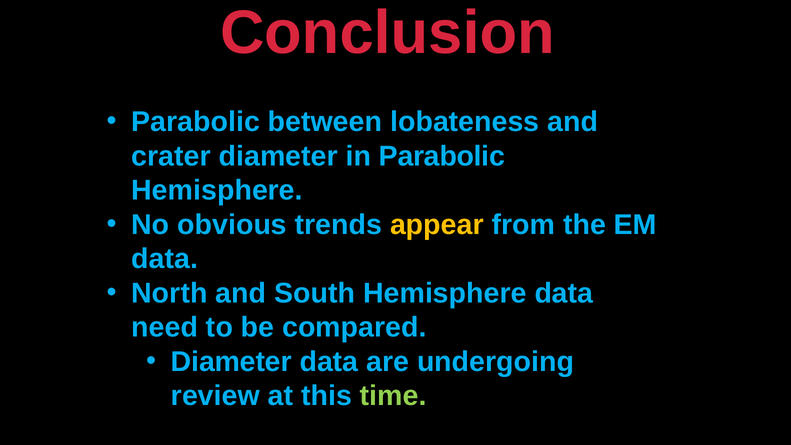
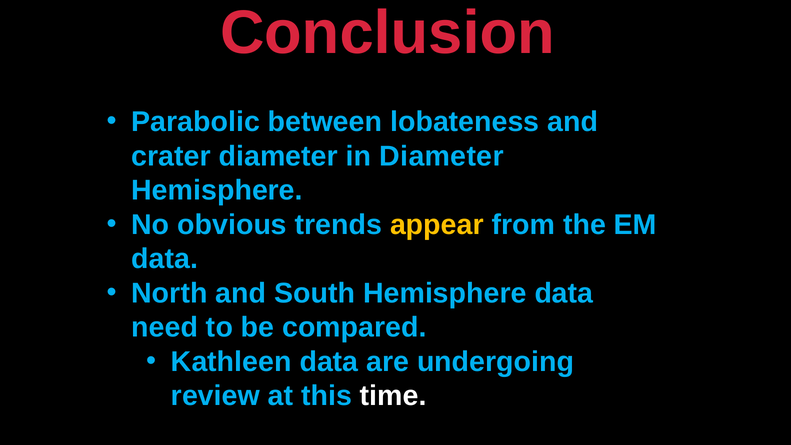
in Parabolic: Parabolic -> Diameter
Diameter at (231, 362): Diameter -> Kathleen
time colour: light green -> white
